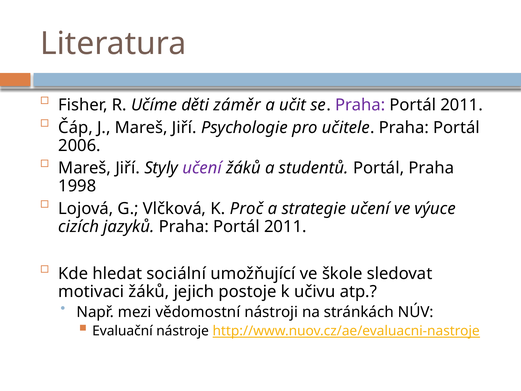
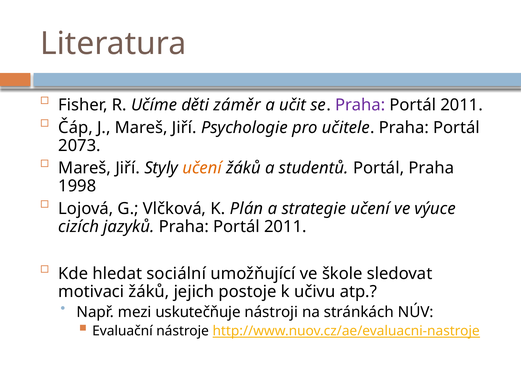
2006: 2006 -> 2073
učení at (202, 168) colour: purple -> orange
Proč: Proč -> Plán
vědomostní: vědomostní -> uskutečňuje
